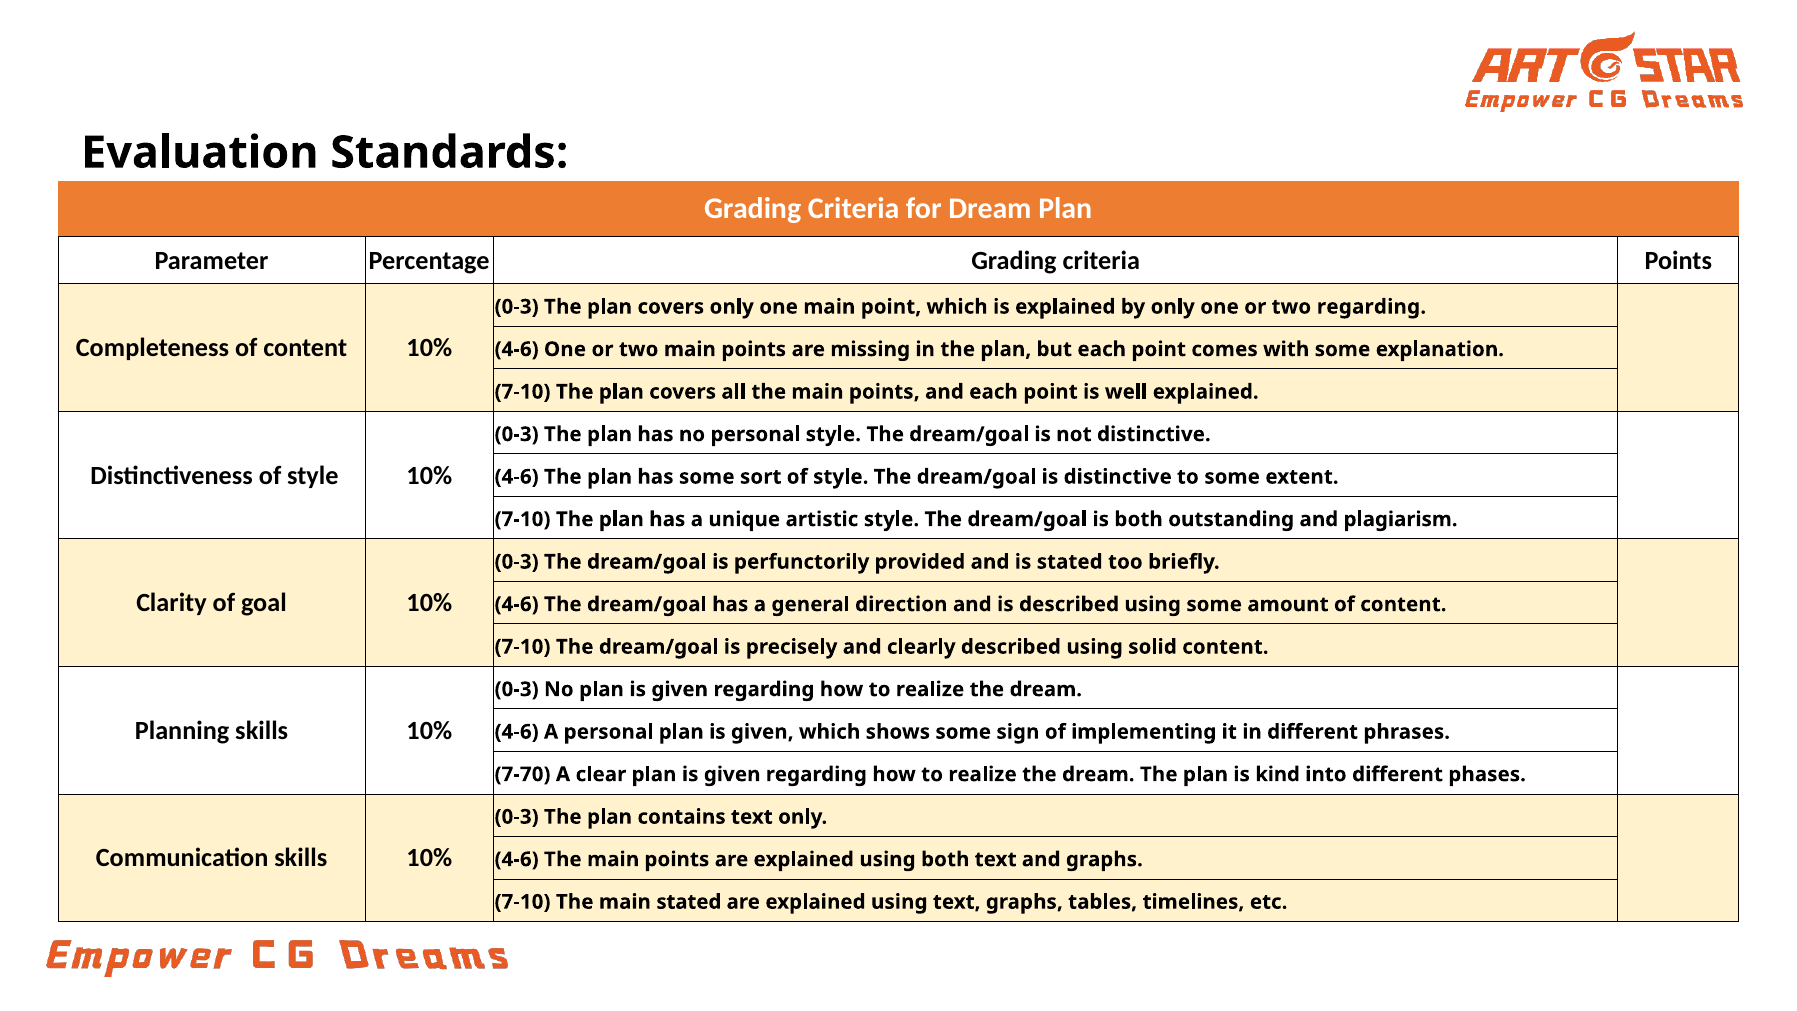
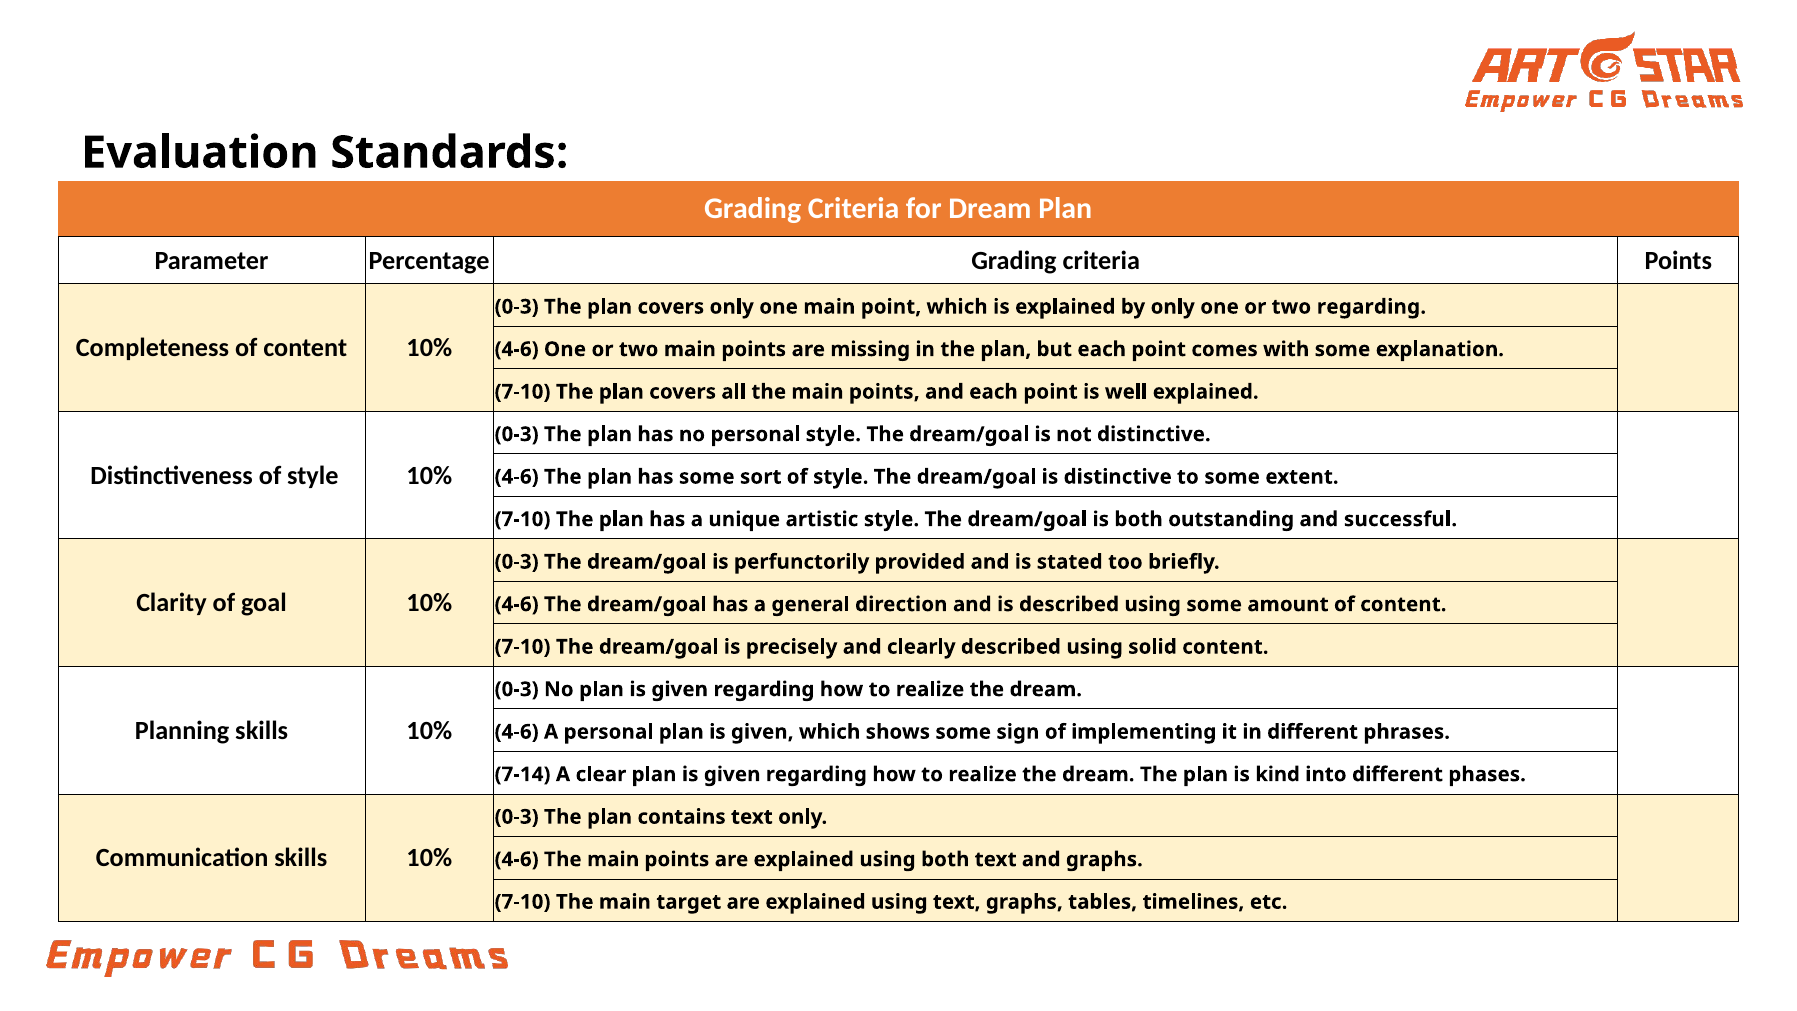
plagiarism: plagiarism -> successful
7-70: 7-70 -> 7-14
main stated: stated -> target
